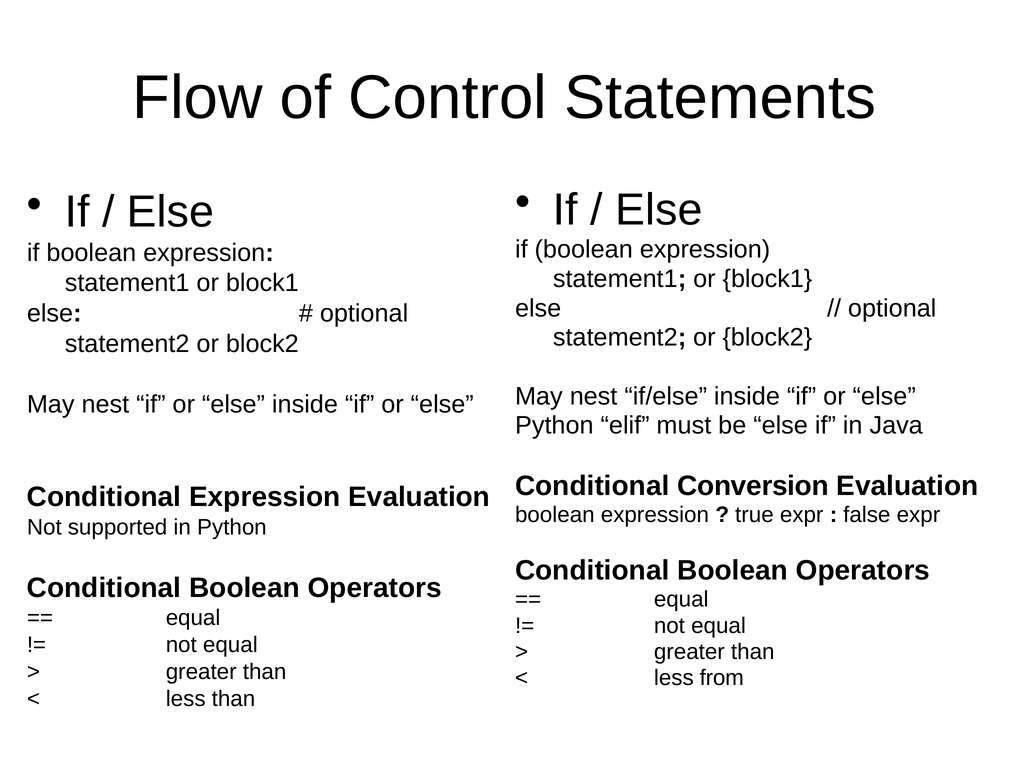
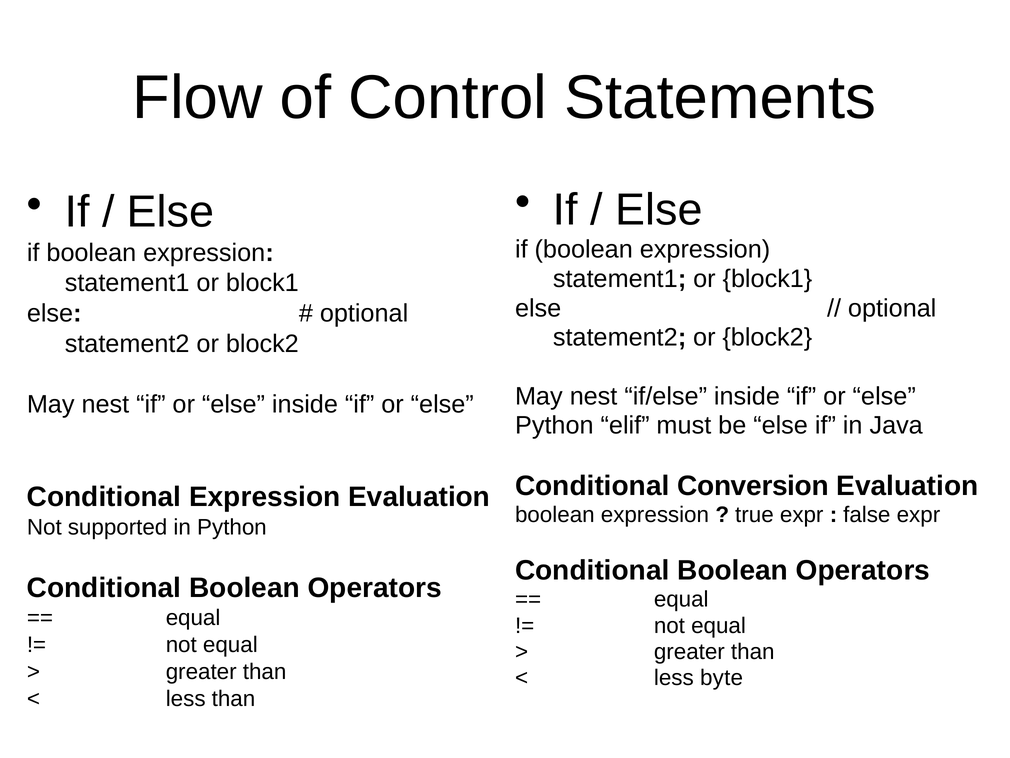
from: from -> byte
